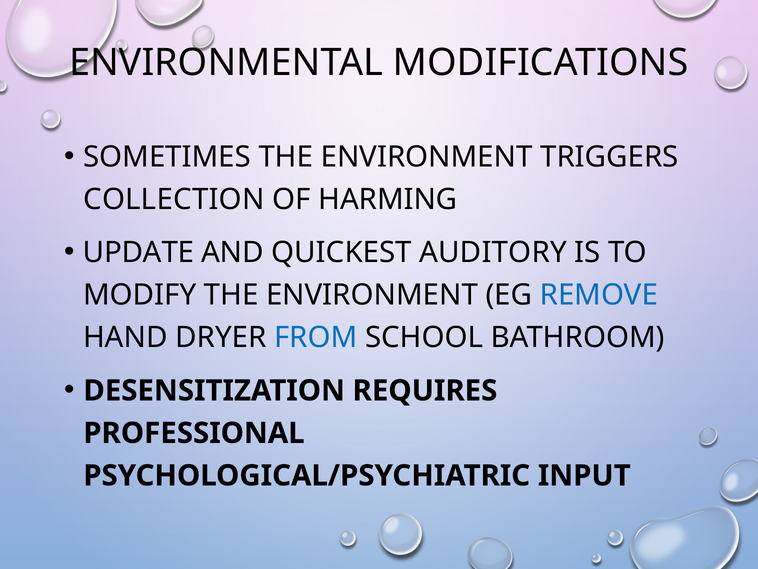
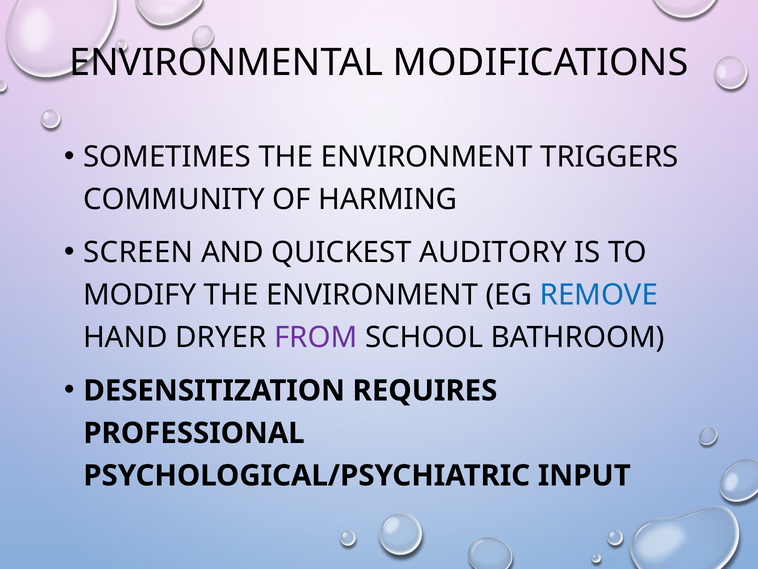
COLLECTION: COLLECTION -> COMMUNITY
UPDATE: UPDATE -> SCREEN
FROM colour: blue -> purple
